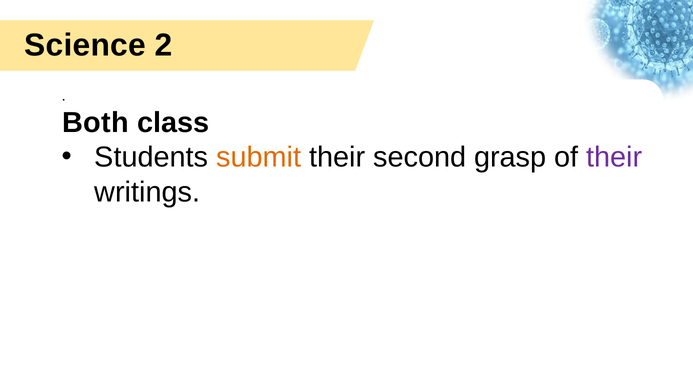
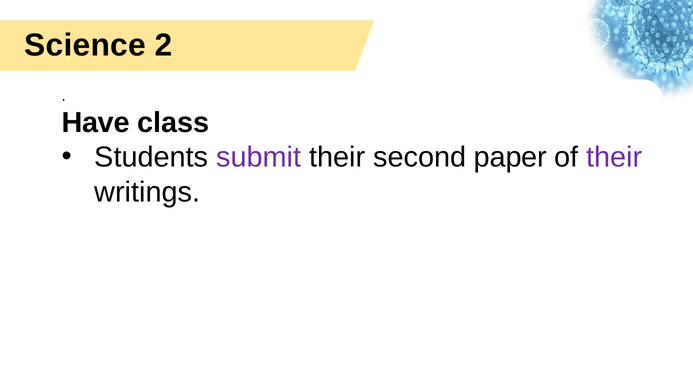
Both: Both -> Have
submit colour: orange -> purple
grasp: grasp -> paper
